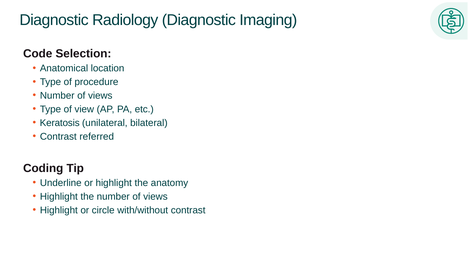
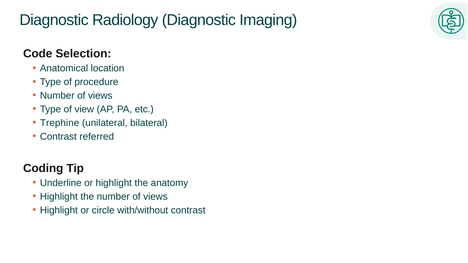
Keratosis: Keratosis -> Trephine
